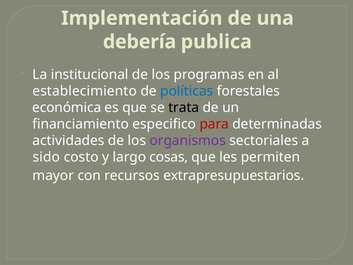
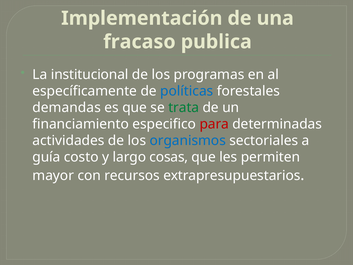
debería: debería -> fracaso
establecimiento: establecimiento -> específicamente
económica: económica -> demandas
trata colour: black -> green
organismos colour: purple -> blue
sido: sido -> guía
